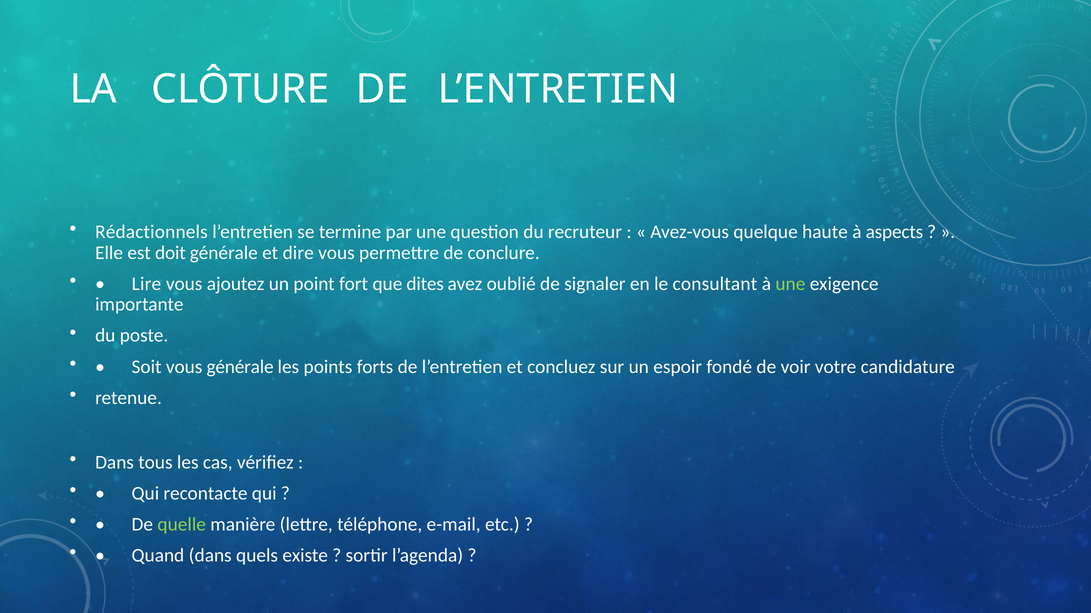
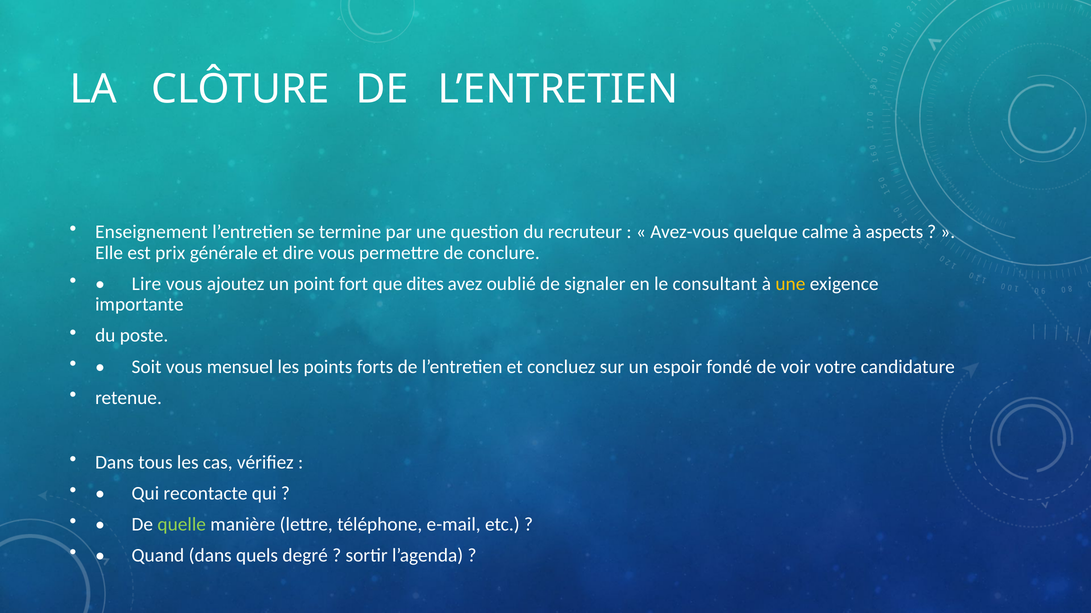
Rédactionnels: Rédactionnels -> Enseignement
haute: haute -> calme
doit: doit -> prix
une at (790, 284) colour: light green -> yellow
vous générale: générale -> mensuel
existe: existe -> degré
